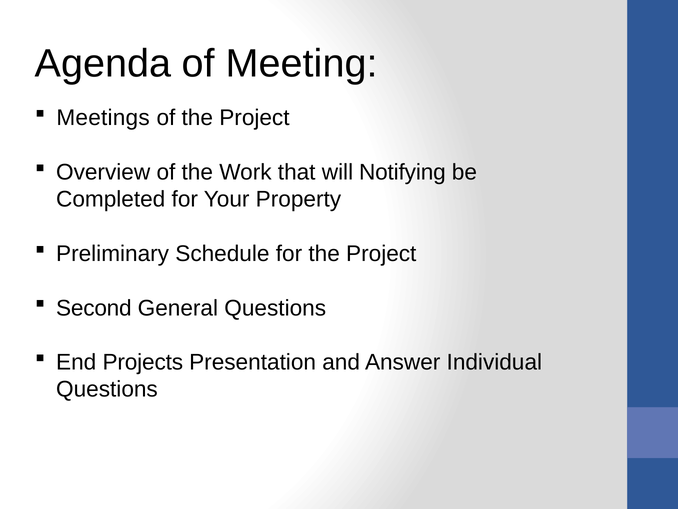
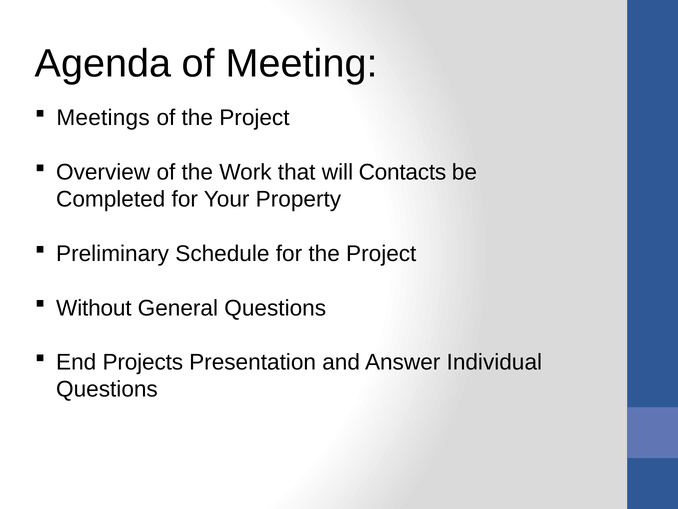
Notifying: Notifying -> Contacts
Second: Second -> Without
